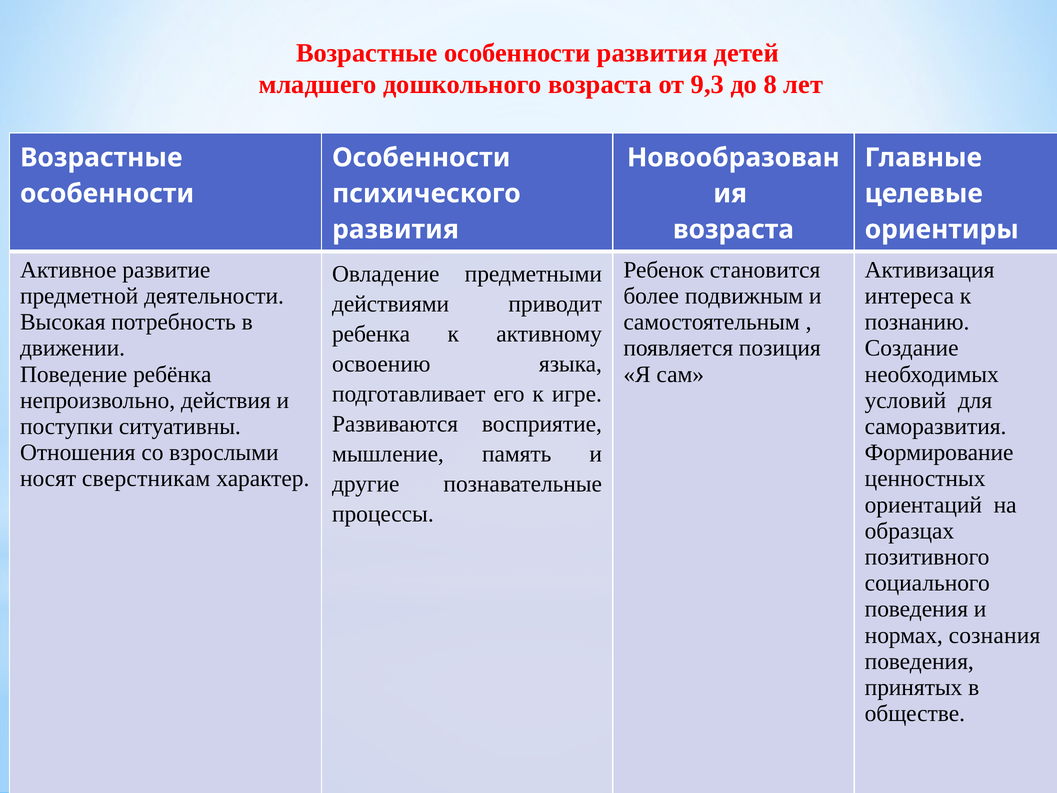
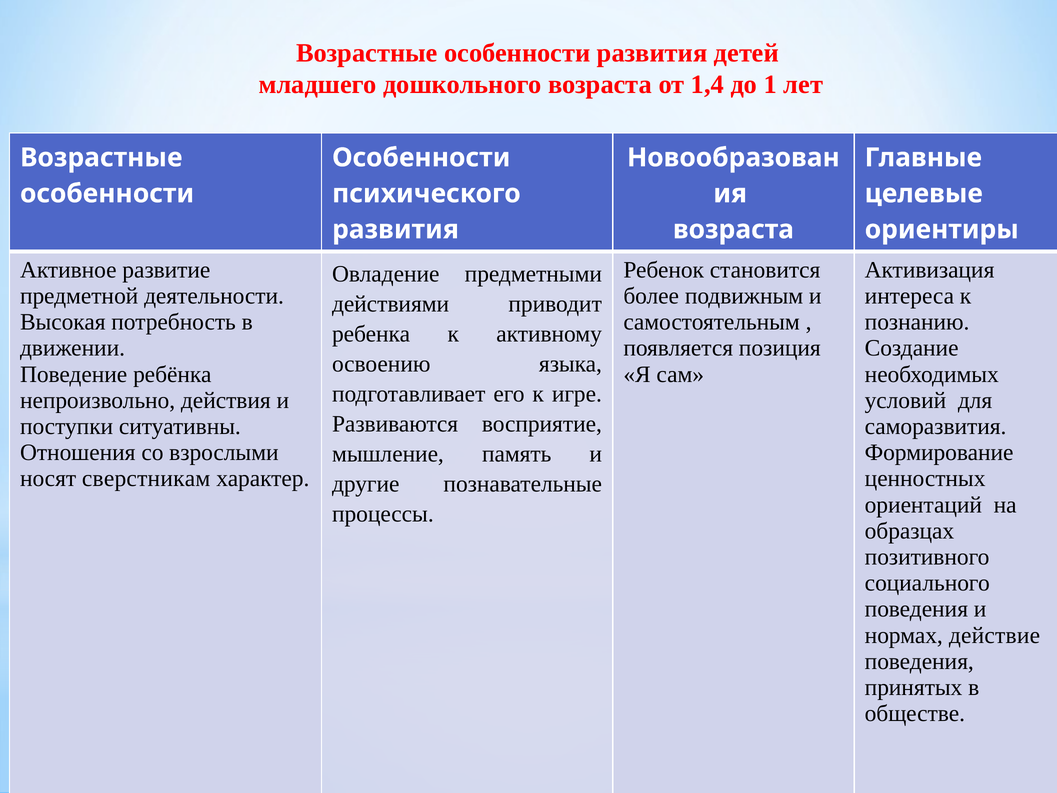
9,3: 9,3 -> 1,4
8: 8 -> 1
сознания: сознания -> действие
